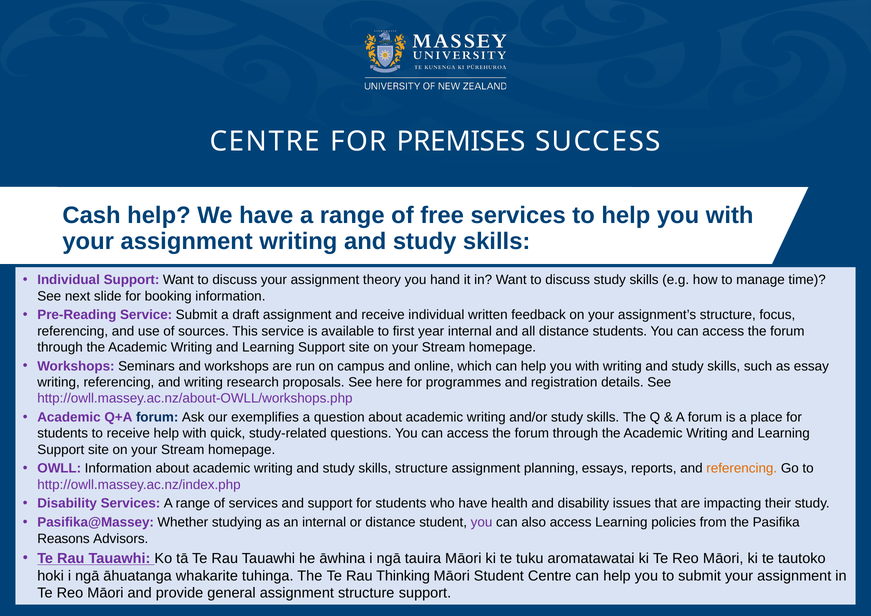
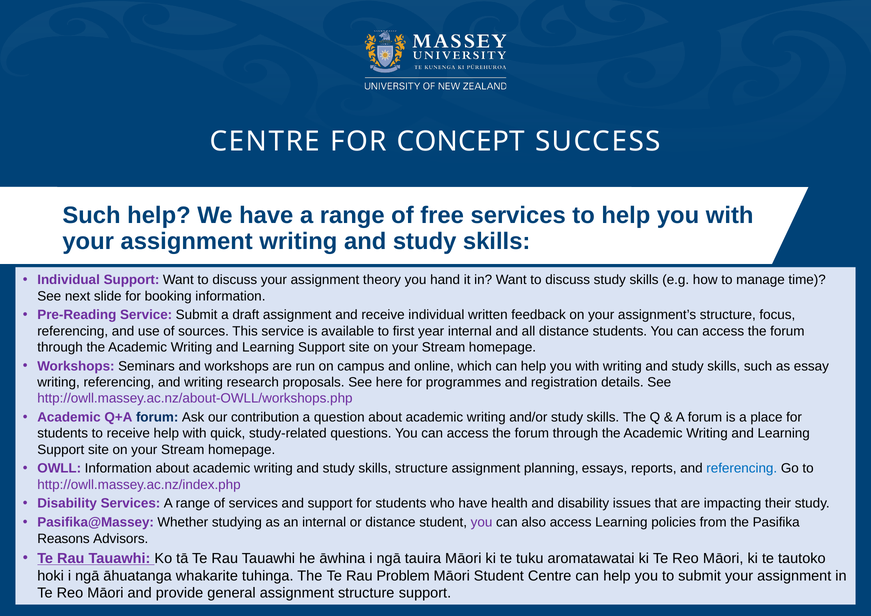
PREMISES: PREMISES -> CONCEPT
Cash at (92, 215): Cash -> Such
exemplifies: exemplifies -> contribution
referencing at (742, 468) colour: orange -> blue
Thinking: Thinking -> Problem
